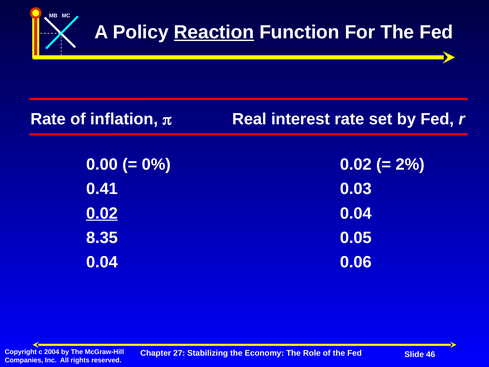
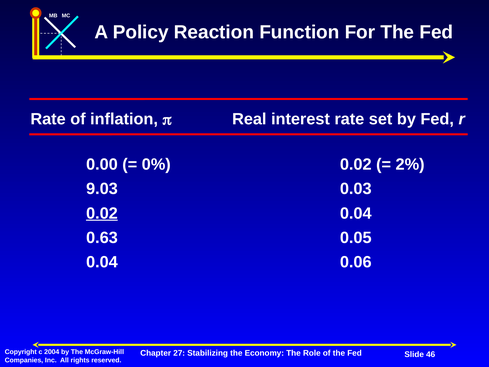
Reaction underline: present -> none
0.41: 0.41 -> 9.03
8.35: 8.35 -> 0.63
